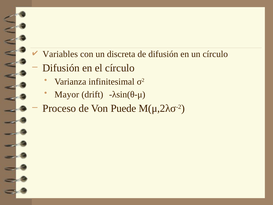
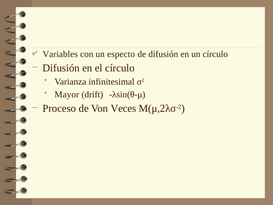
discreta: discreta -> especto
Puede: Puede -> Veces
